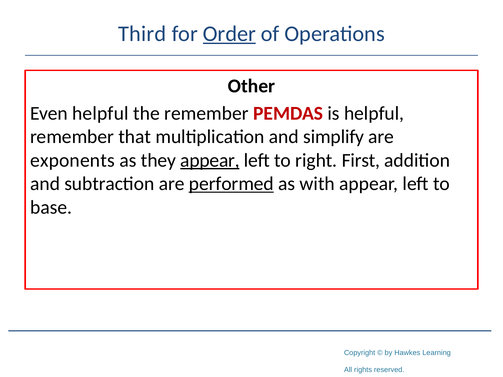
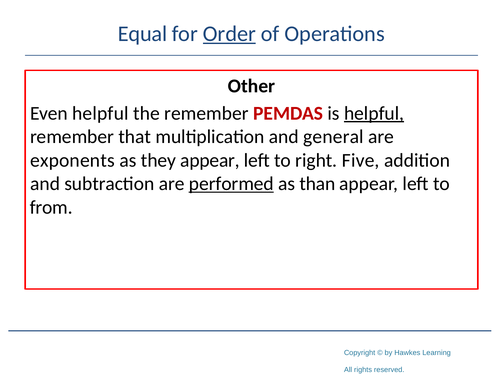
Third: Third -> Equal
helpful at (374, 113) underline: none -> present
simplify: simplify -> general
appear at (210, 160) underline: present -> none
First: First -> Five
with: with -> than
base: base -> from
